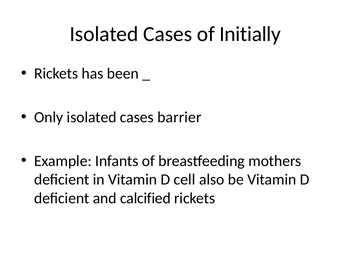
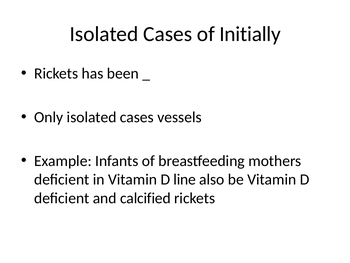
barrier: barrier -> vessels
cell: cell -> line
